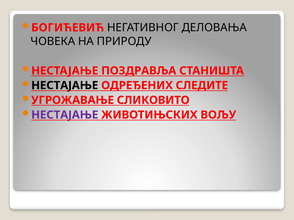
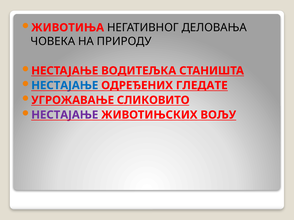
БОГИЋЕВИЋ: БОГИЋЕВИЋ -> ЖИВОТИЊА
ПОЗДРАВЉА: ПОЗДРАВЉА -> ВОДИТЕЉКА
НЕСТАЈАЊЕ at (65, 86) colour: black -> blue
СЛЕДИТЕ: СЛЕДИТЕ -> ГЛЕДАТЕ
